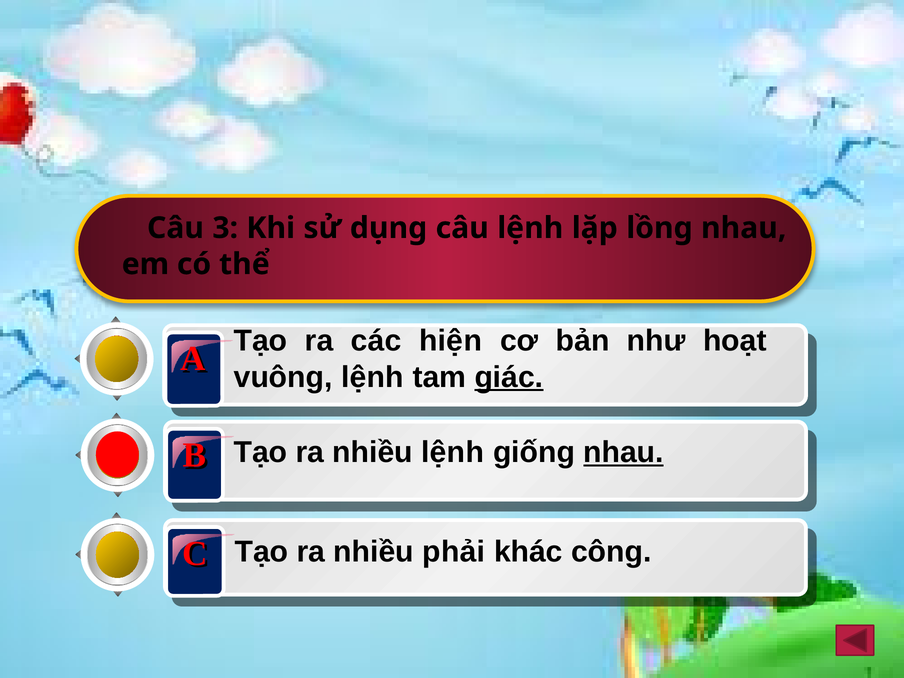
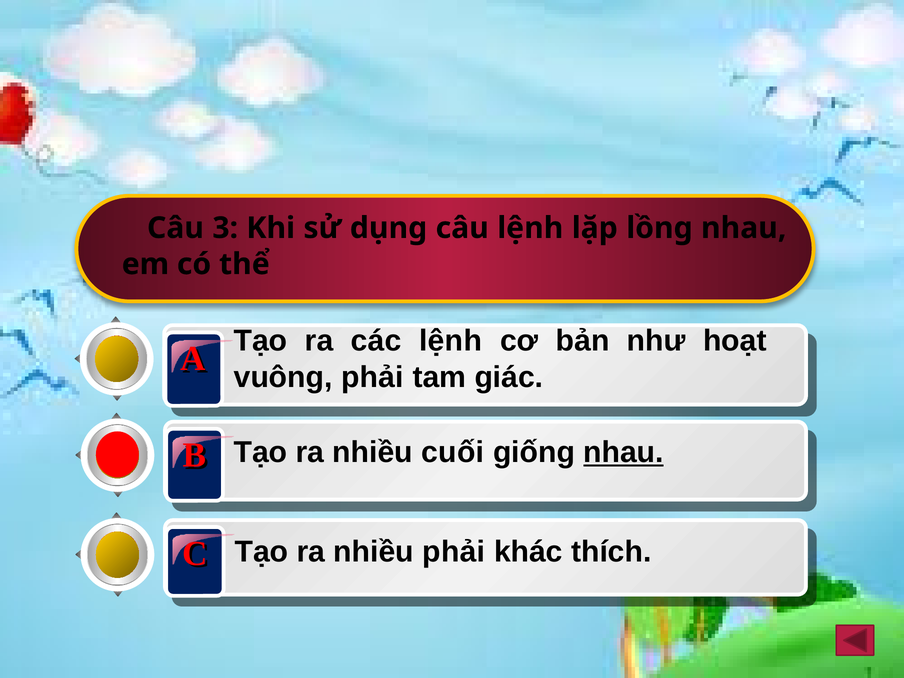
các hiện: hiện -> lệnh
vuông lệnh: lệnh -> phải
giác underline: present -> none
nhiều lệnh: lệnh -> cuối
công: công -> thích
